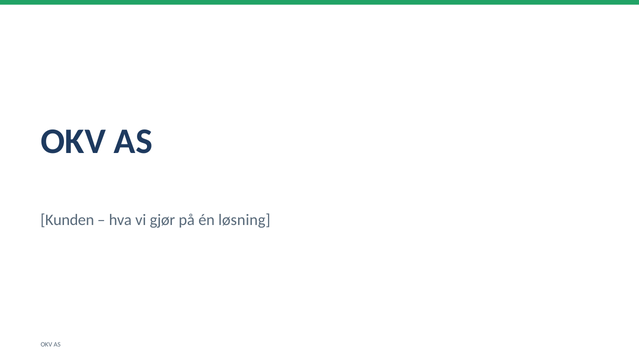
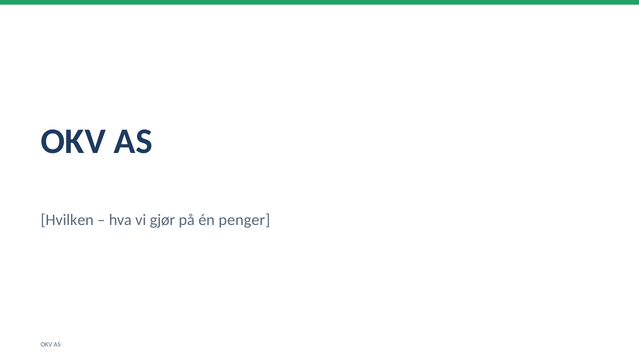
Kunden: Kunden -> Hvilken
løsning: løsning -> penger
